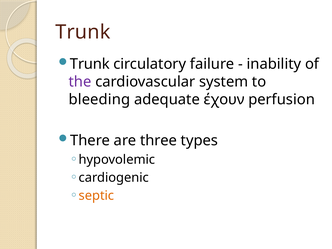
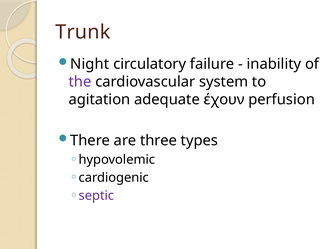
Trunk at (90, 64): Trunk -> Night
bleeding: bleeding -> agitation
septic colour: orange -> purple
